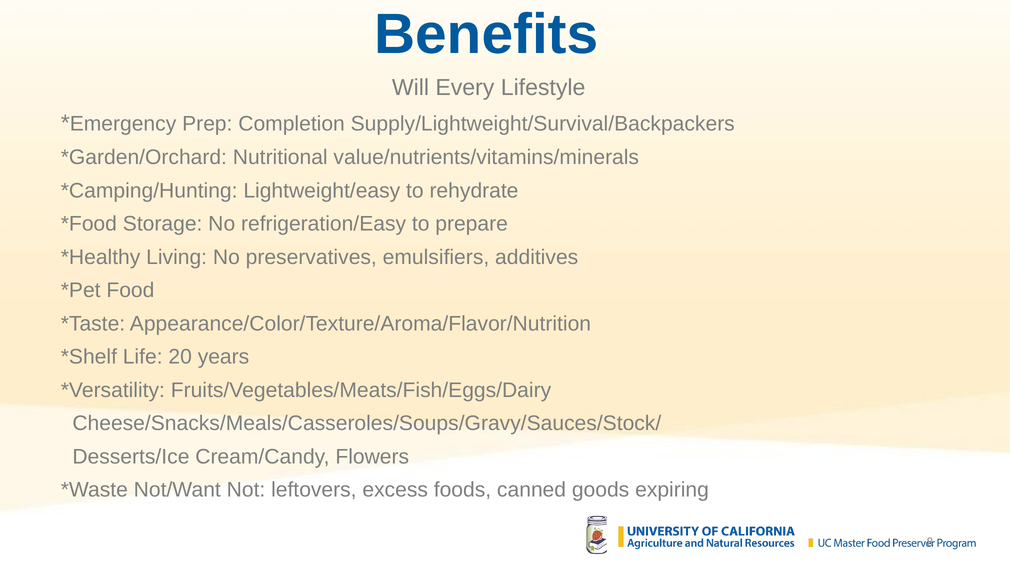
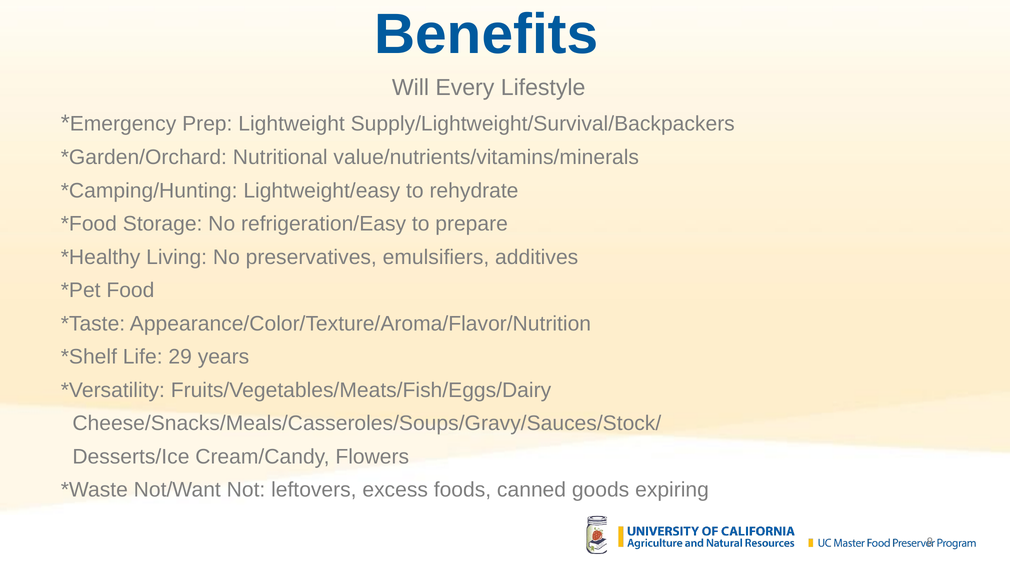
Completion: Completion -> Lightweight
20: 20 -> 29
